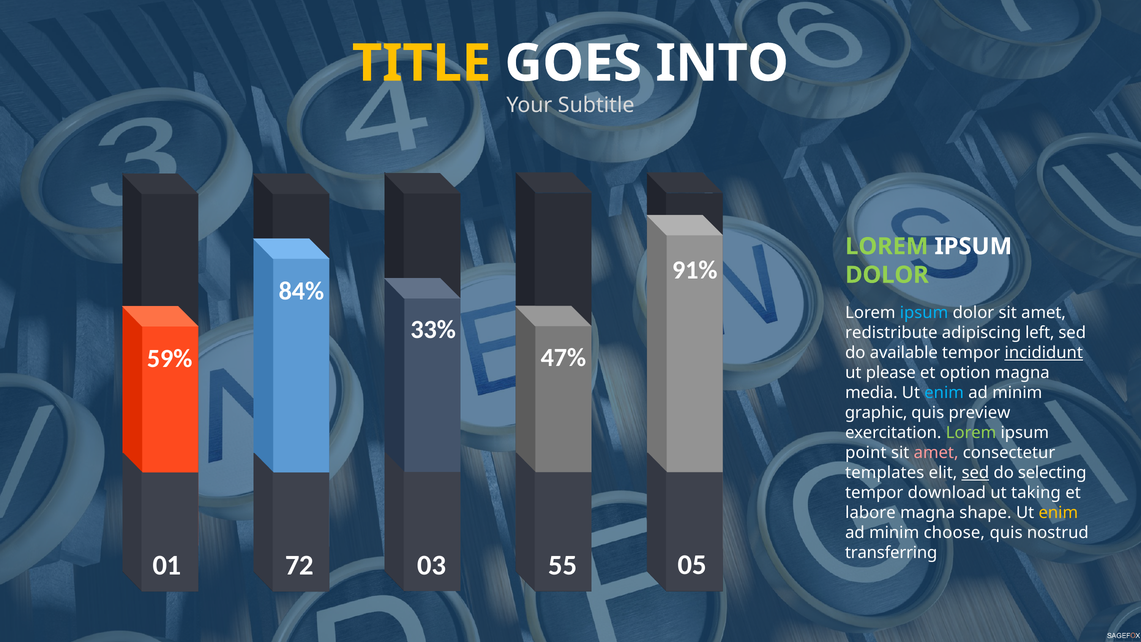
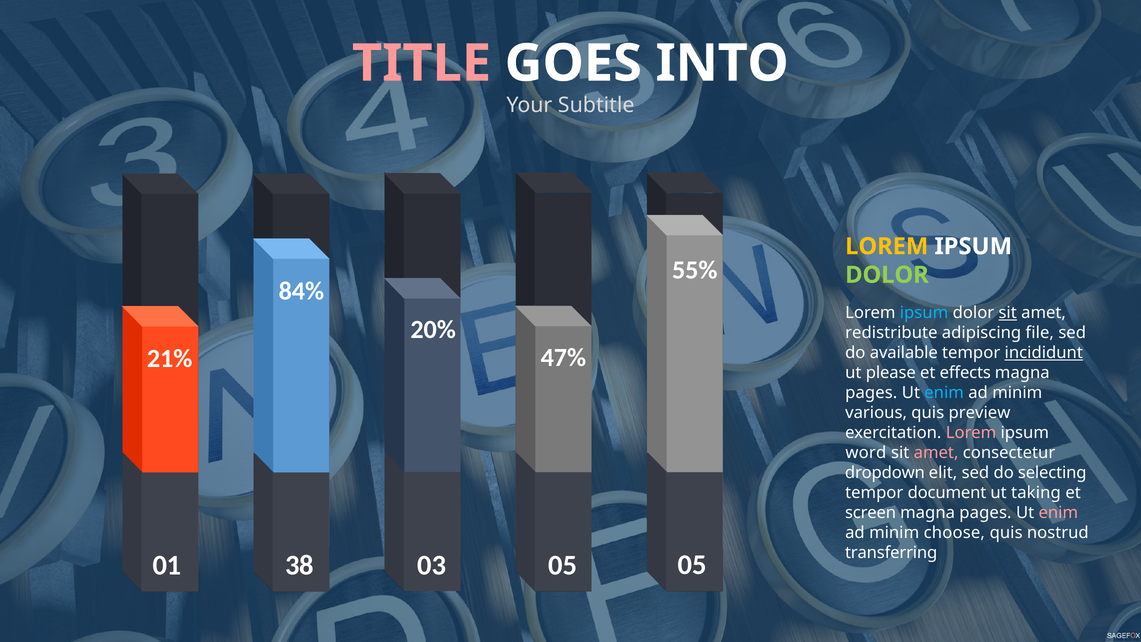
TITLE colour: yellow -> pink
LOREM at (887, 246) colour: light green -> yellow
91%: 91% -> 55%
sit at (1008, 313) underline: none -> present
33%: 33% -> 20%
left: left -> file
59%: 59% -> 21%
option: option -> effects
media at (871, 393): media -> pages
graphic: graphic -> various
Lorem at (971, 433) colour: light green -> pink
point: point -> word
templates: templates -> dropdown
sed at (975, 473) underline: present -> none
download: download -> document
labore: labore -> screen
shape at (985, 513): shape -> pages
enim at (1058, 513) colour: yellow -> pink
72: 72 -> 38
03 55: 55 -> 05
